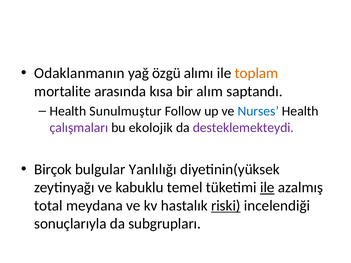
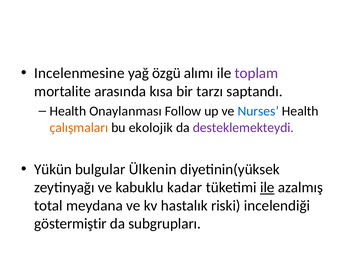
Odaklanmanın: Odaklanmanın -> Incelenmesine
toplam colour: orange -> purple
alım: alım -> tarzı
Sunulmuştur: Sunulmuştur -> Onaylanması
çalışmaları colour: purple -> orange
Birçok: Birçok -> Yükün
Yanlılığı: Yanlılığı -> Ülkenin
temel: temel -> kadar
riski underline: present -> none
sonuçlarıyla: sonuçlarıyla -> göstermiştir
